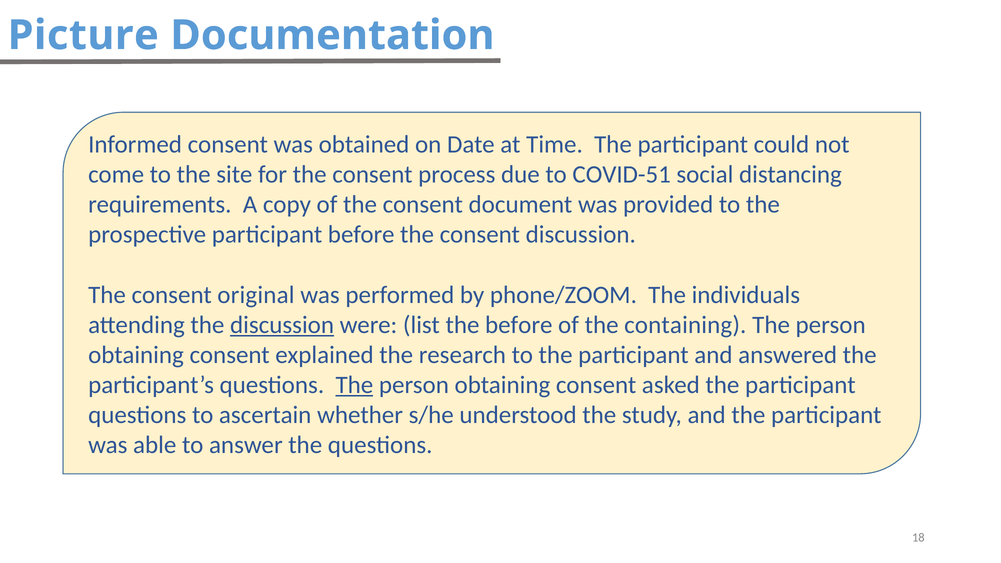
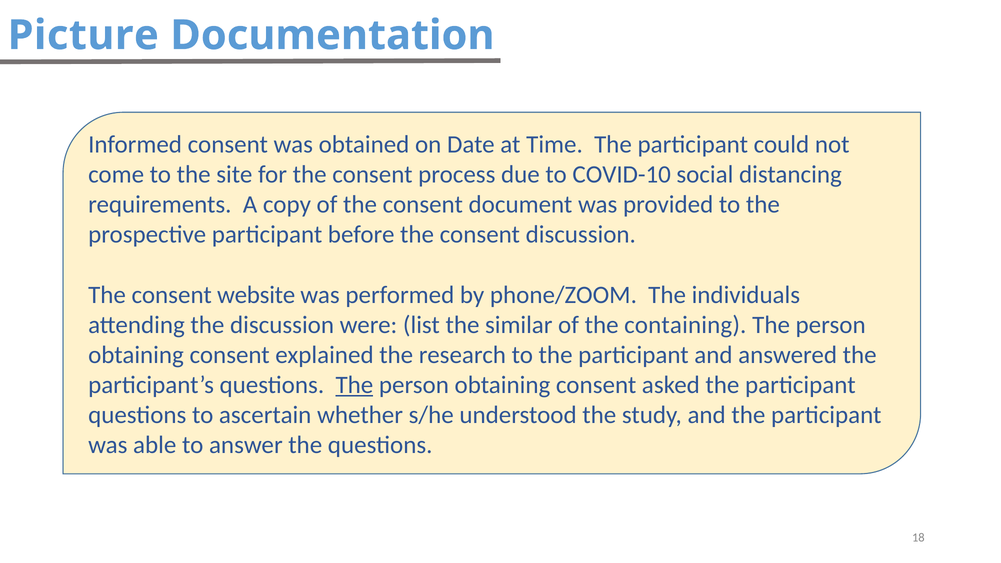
COVID-51: COVID-51 -> COVID-10
original: original -> website
discussion at (282, 325) underline: present -> none
the before: before -> similar
